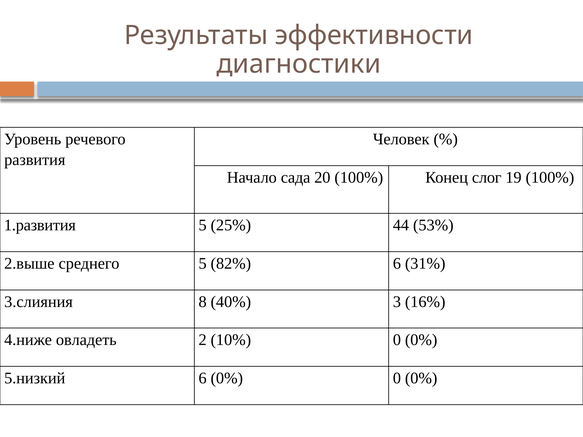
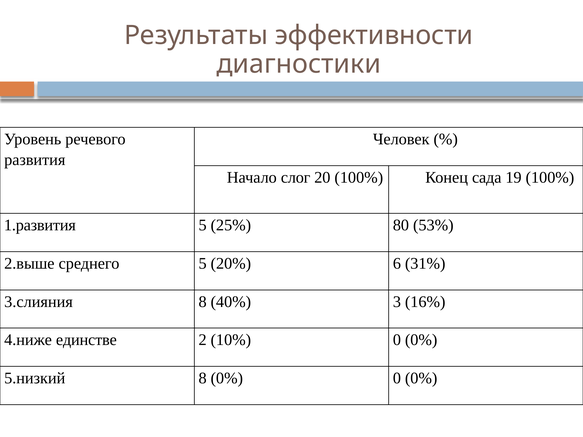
сада: сада -> слог
слог: слог -> сада
44: 44 -> 80
82%: 82% -> 20%
овладеть: овладеть -> единстве
5.низкий 6: 6 -> 8
